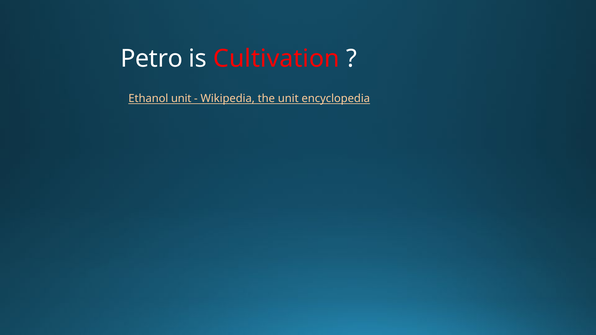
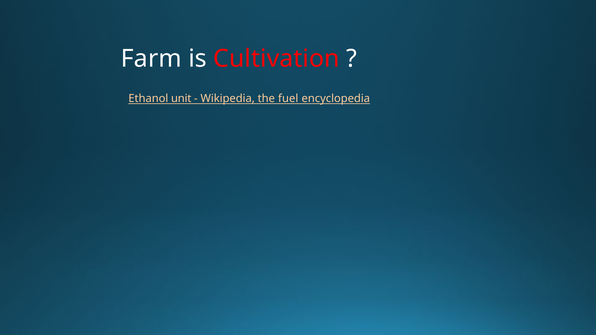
Petro: Petro -> Farm
the unit: unit -> fuel
